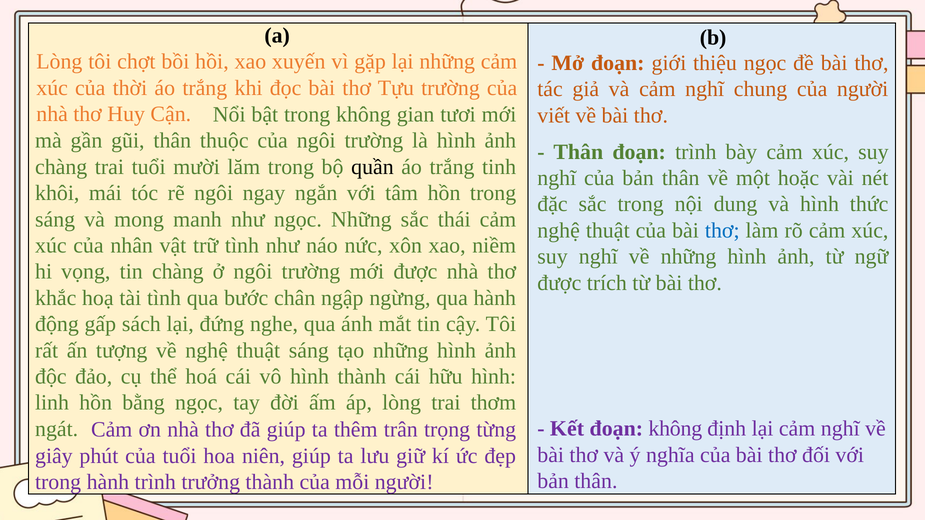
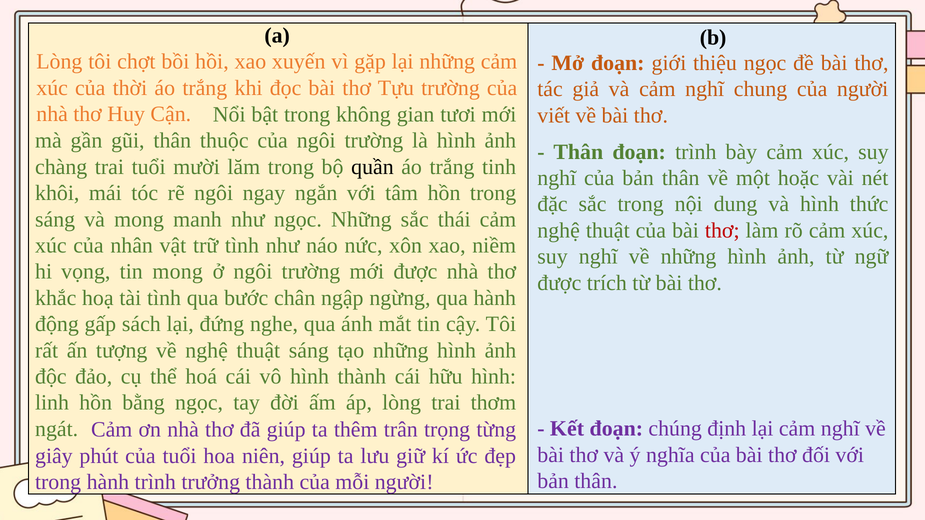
thơ at (722, 231) colour: blue -> red
tin chàng: chàng -> mong
đoạn không: không -> chúng
